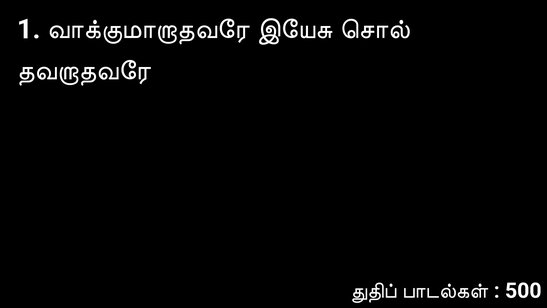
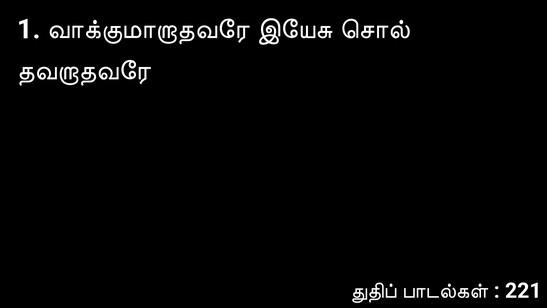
500: 500 -> 221
